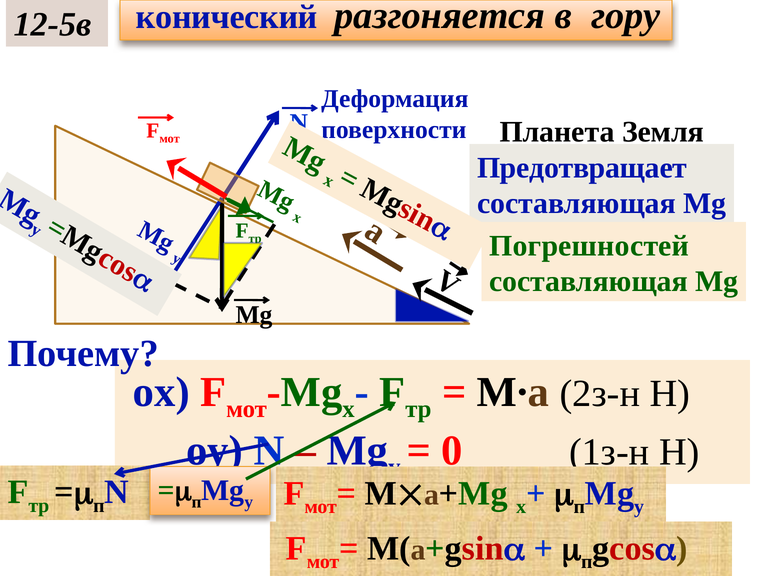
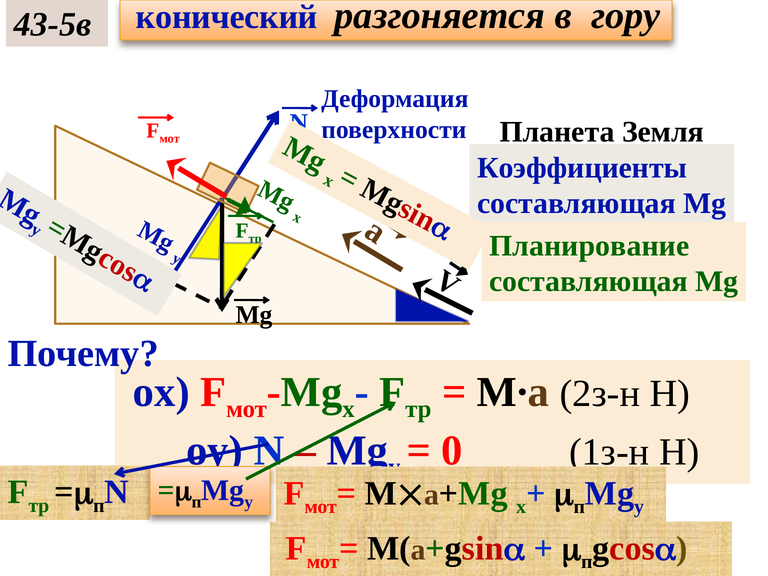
12-5в: 12-5в -> 43-5в
Предотвращает: Предотвращает -> Коэффициенты
Погрешностей: Погрешностей -> Планирование
